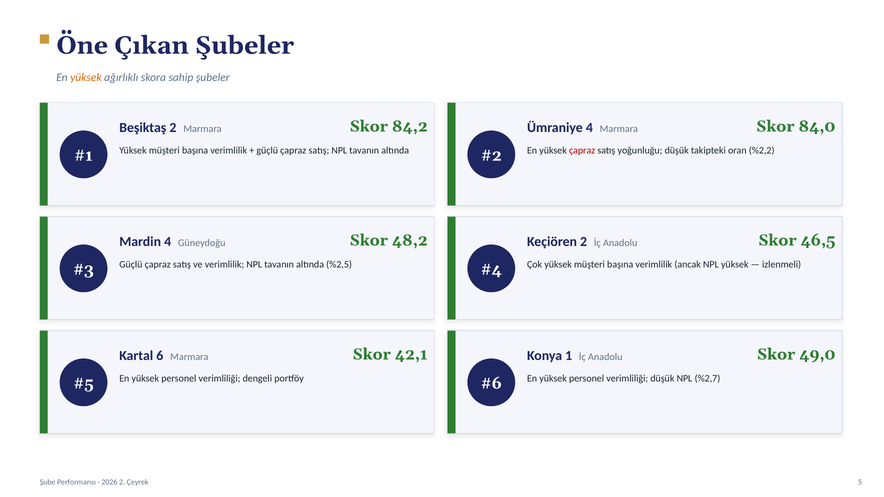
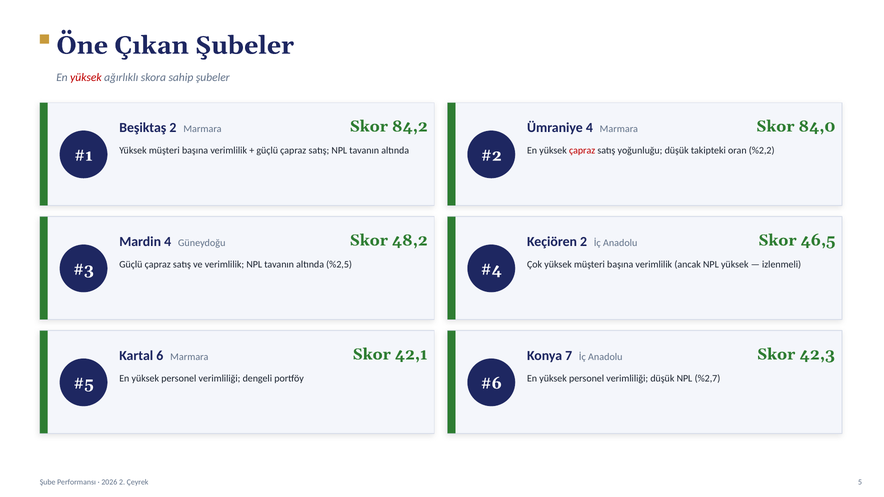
yüksek at (86, 77) colour: orange -> red
1: 1 -> 7
49,0: 49,0 -> 42,3
